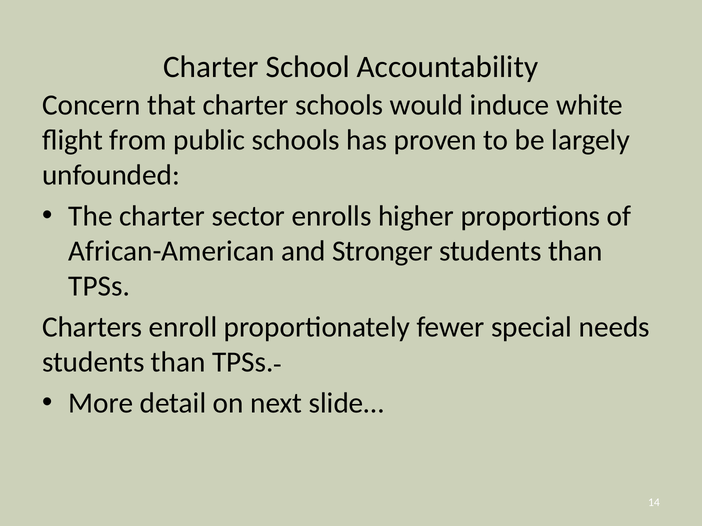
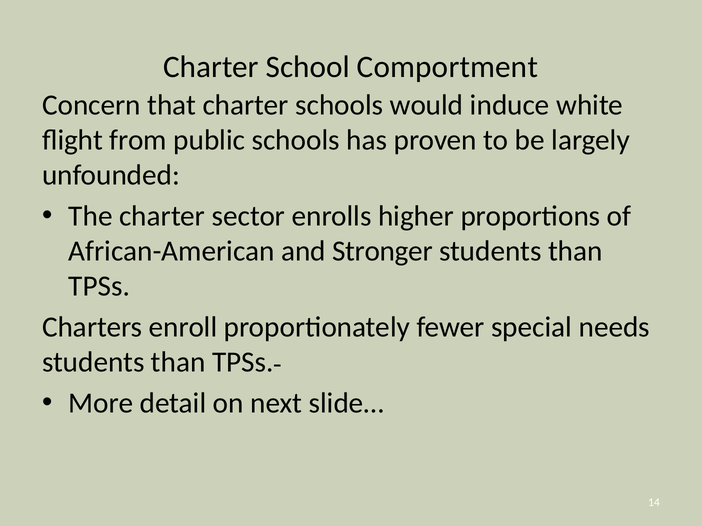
Accountability: Accountability -> Comportment
